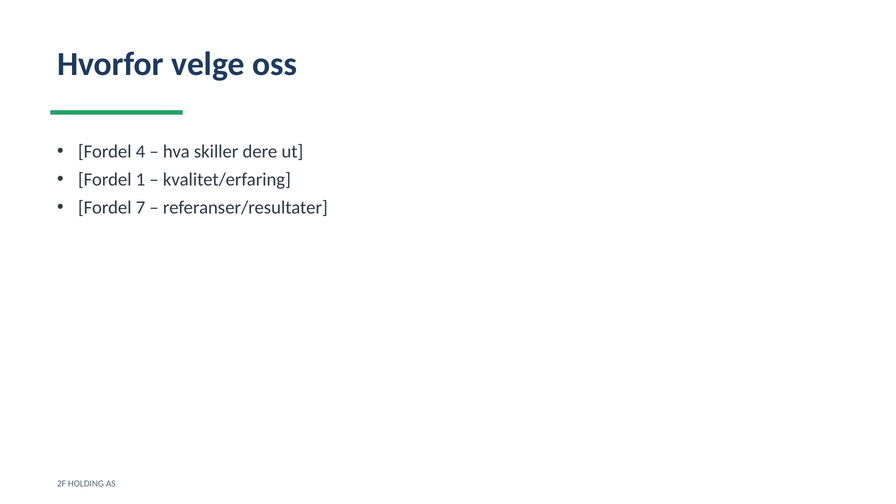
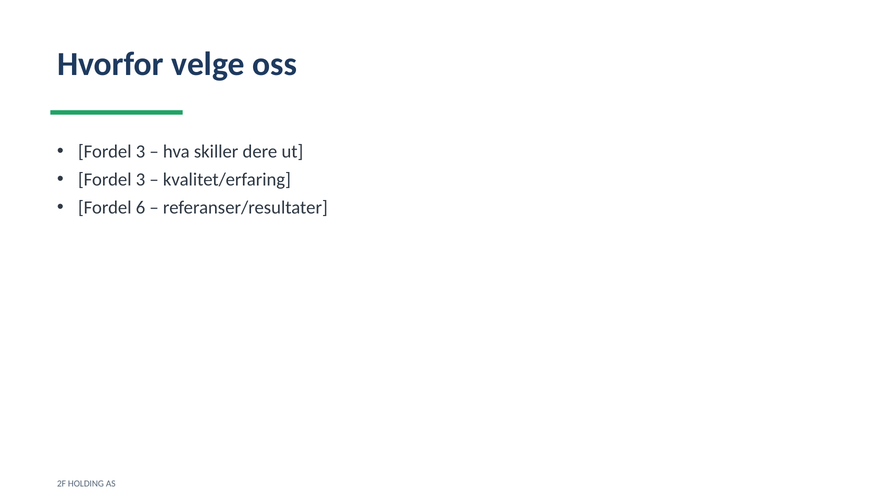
4 at (141, 152): 4 -> 3
1 at (141, 180): 1 -> 3
7: 7 -> 6
